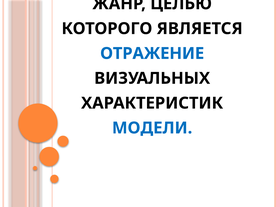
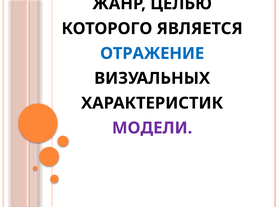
МОДЕЛИ colour: blue -> purple
